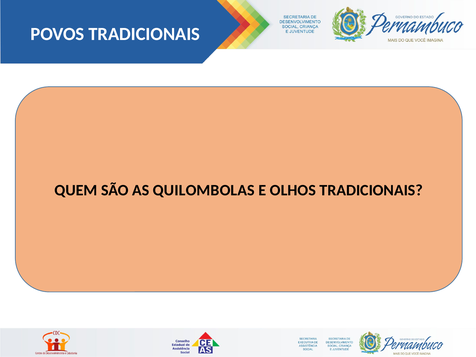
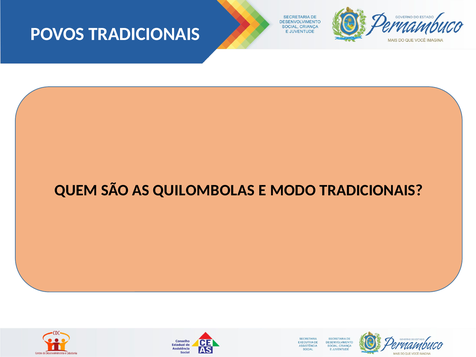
OLHOS: OLHOS -> MODO
